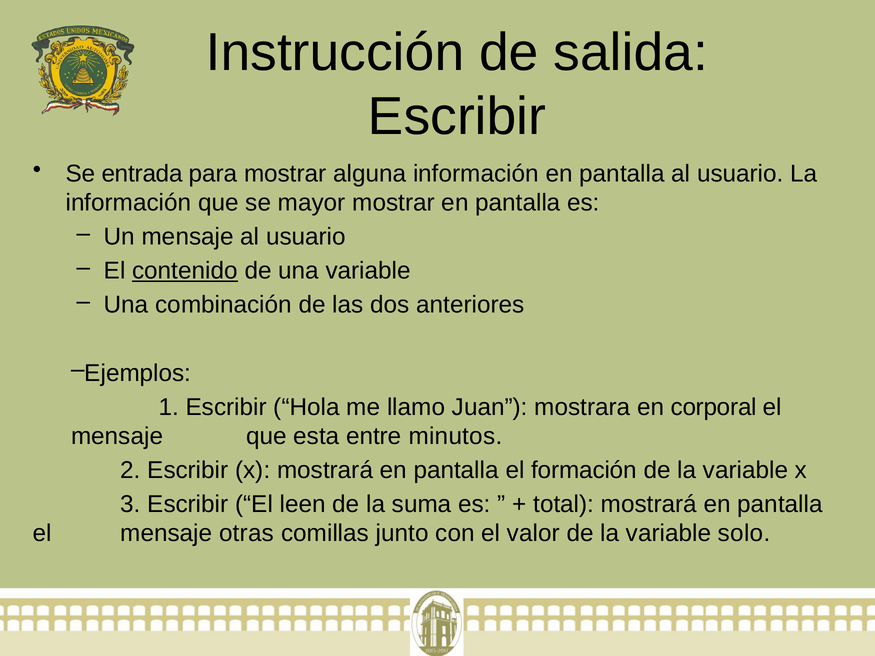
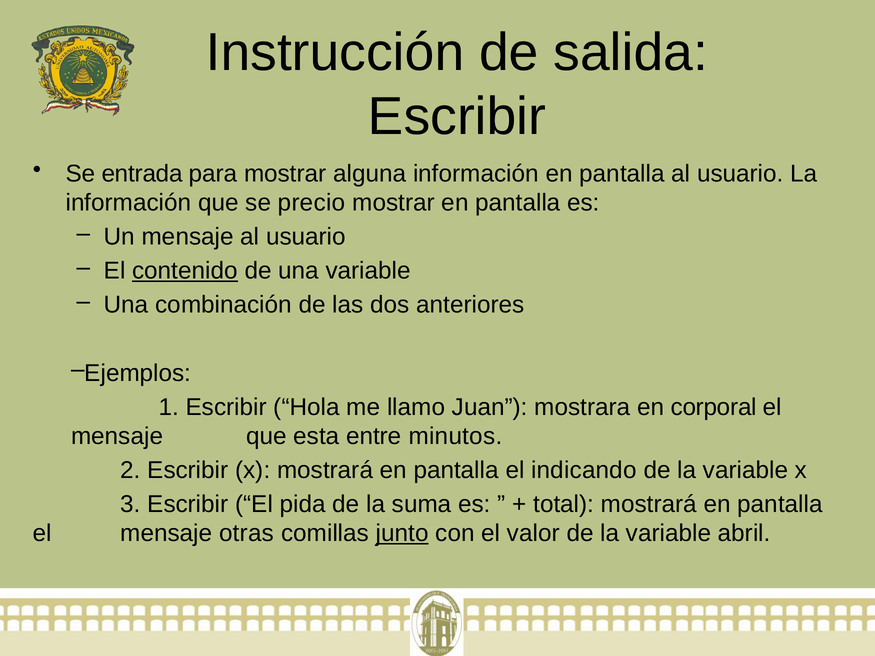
mayor: mayor -> precio
formación: formación -> indicando
leen: leen -> pida
junto underline: none -> present
solo: solo -> abril
